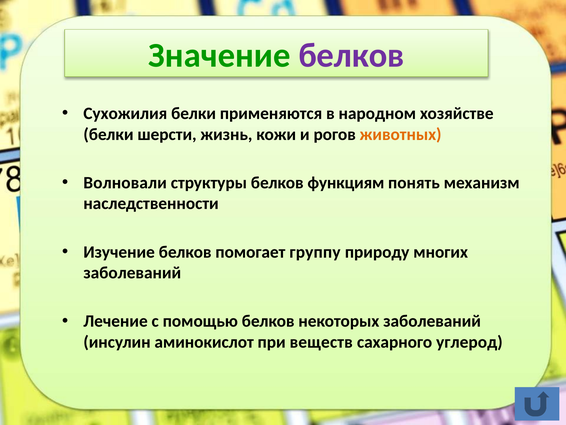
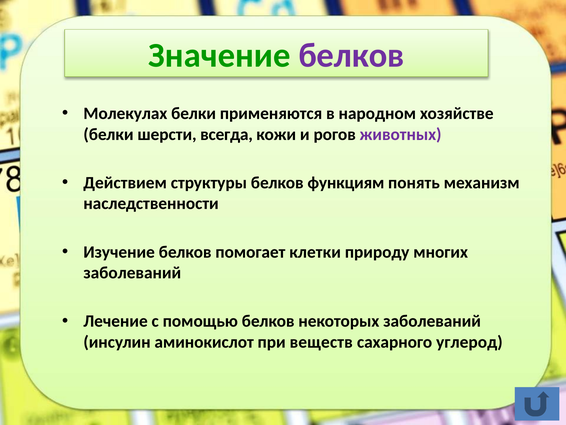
Сухожилия: Сухожилия -> Молекулах
жизнь: жизнь -> всегда
животных colour: orange -> purple
Волновали: Волновали -> Действием
группу: группу -> клетки
